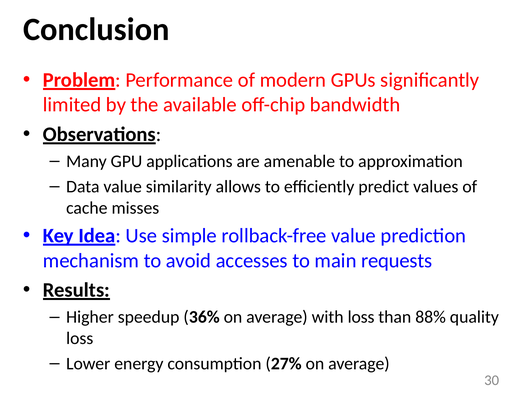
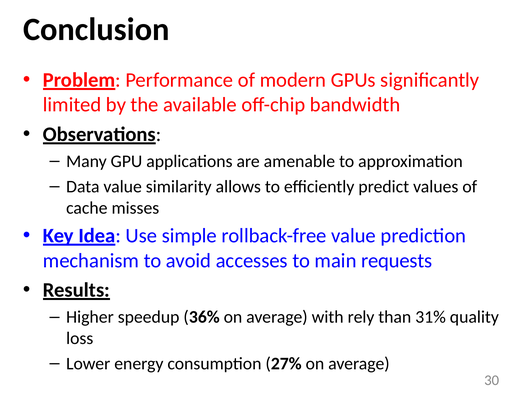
with loss: loss -> rely
88%: 88% -> 31%
